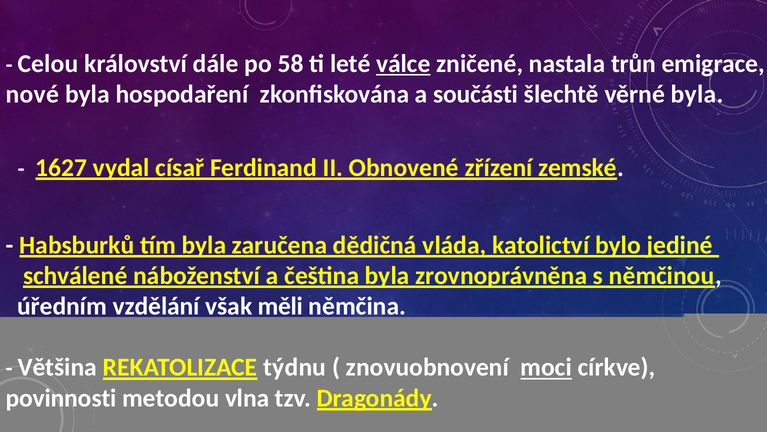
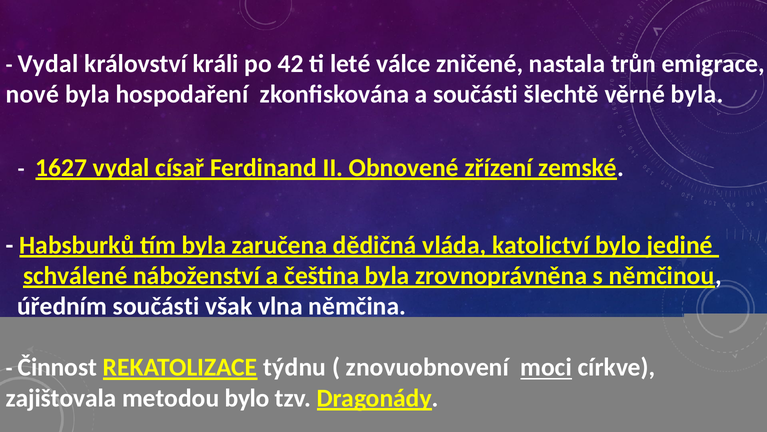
Celou at (48, 64): Celou -> Vydal
dále: dále -> králi
58: 58 -> 42
válce underline: present -> none
úředním vzdělání: vzdělání -> součásti
měli: měli -> vlna
Většina: Většina -> Činnost
povinnosti: povinnosti -> zajištovala
metodou vlna: vlna -> bylo
